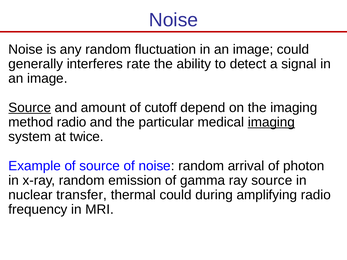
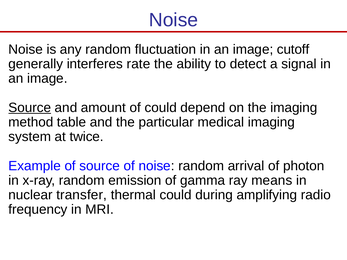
image could: could -> cutoff
of cutoff: cutoff -> could
method radio: radio -> table
imaging at (271, 122) underline: present -> none
ray source: source -> means
